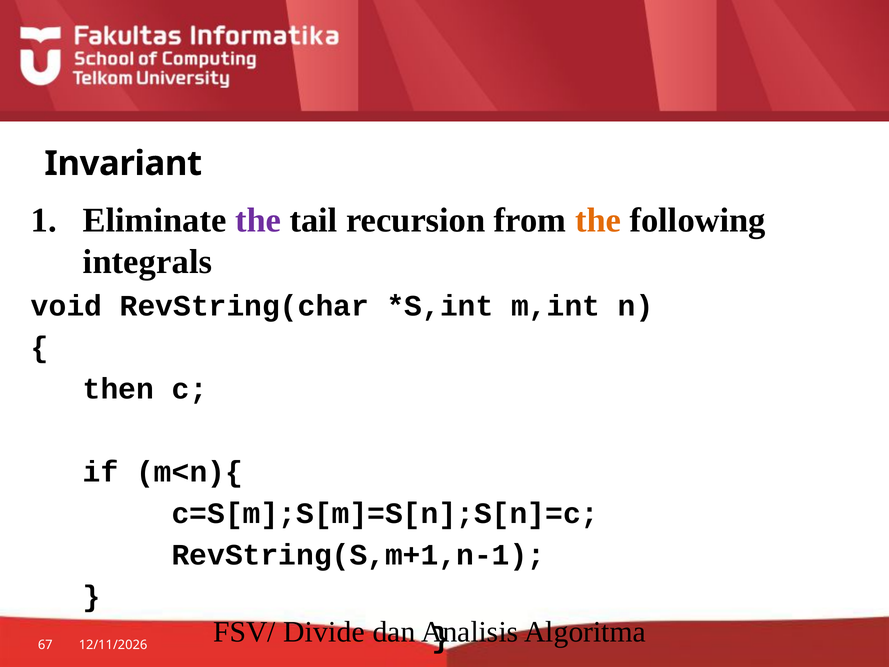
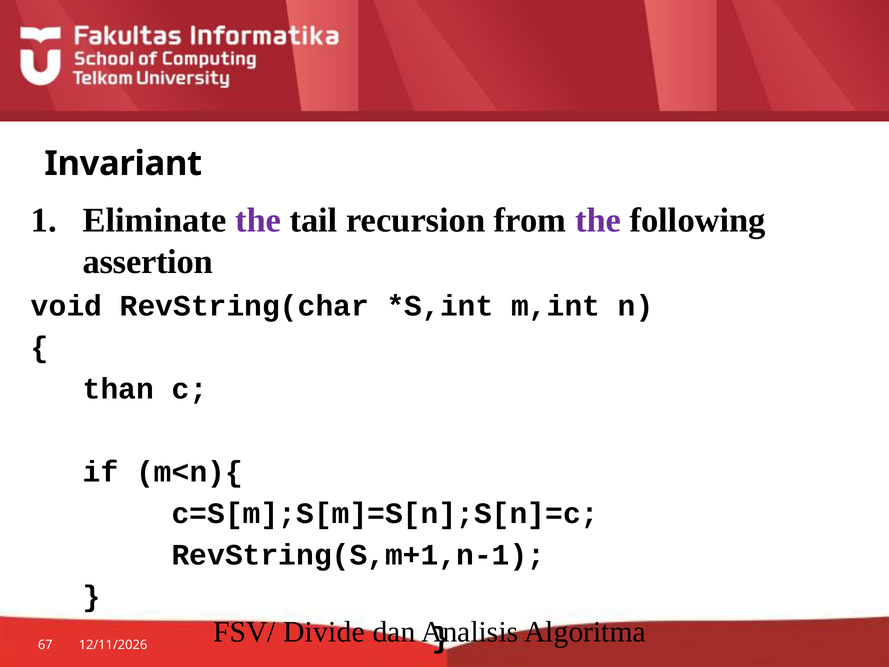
the at (598, 220) colour: orange -> purple
integrals: integrals -> assertion
then: then -> than
